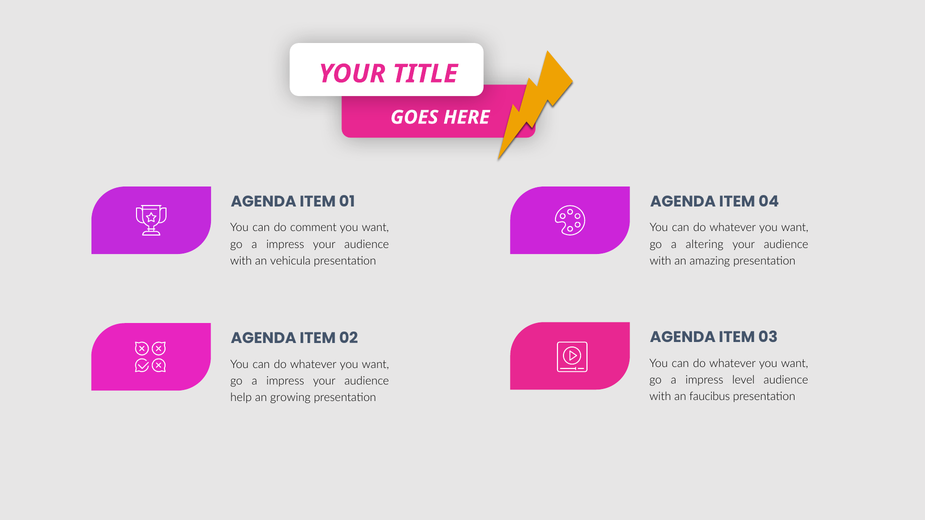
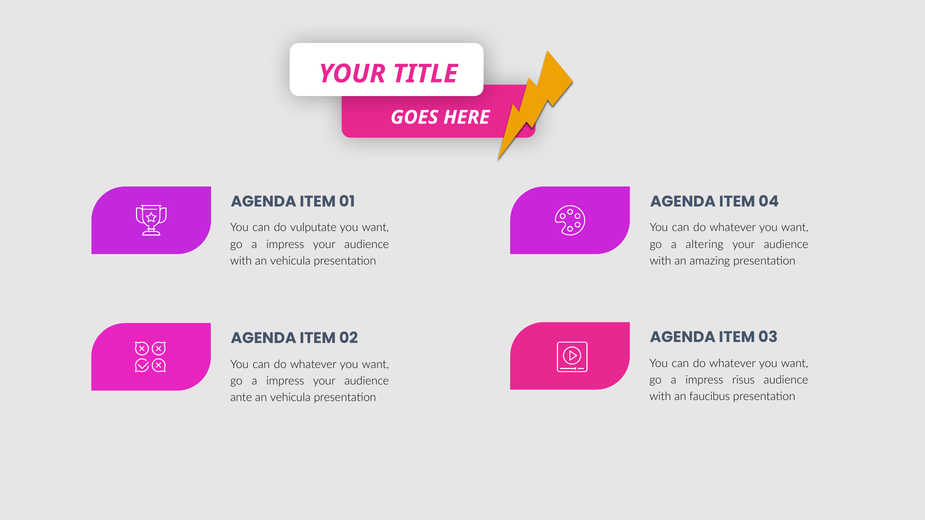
comment: comment -> vulputate
level: level -> risus
help: help -> ante
growing at (290, 398): growing -> vehicula
